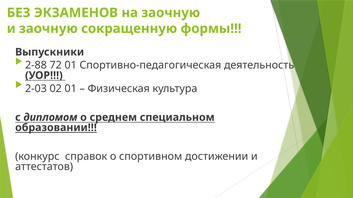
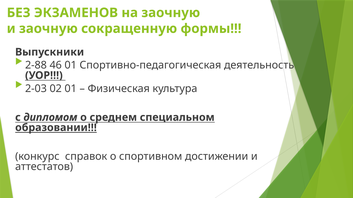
72: 72 -> 46
